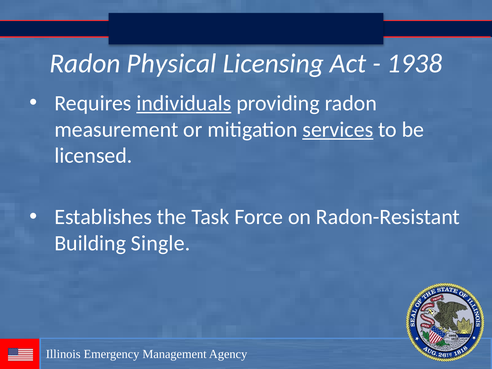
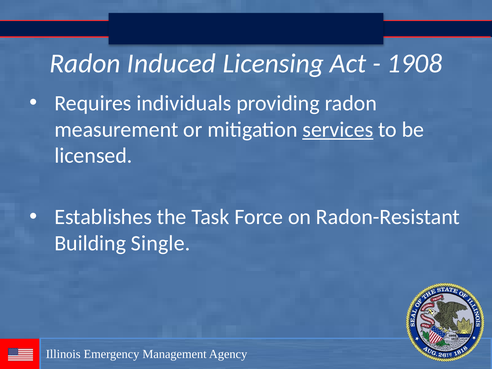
Physical: Physical -> Induced
1938: 1938 -> 1908
individuals underline: present -> none
